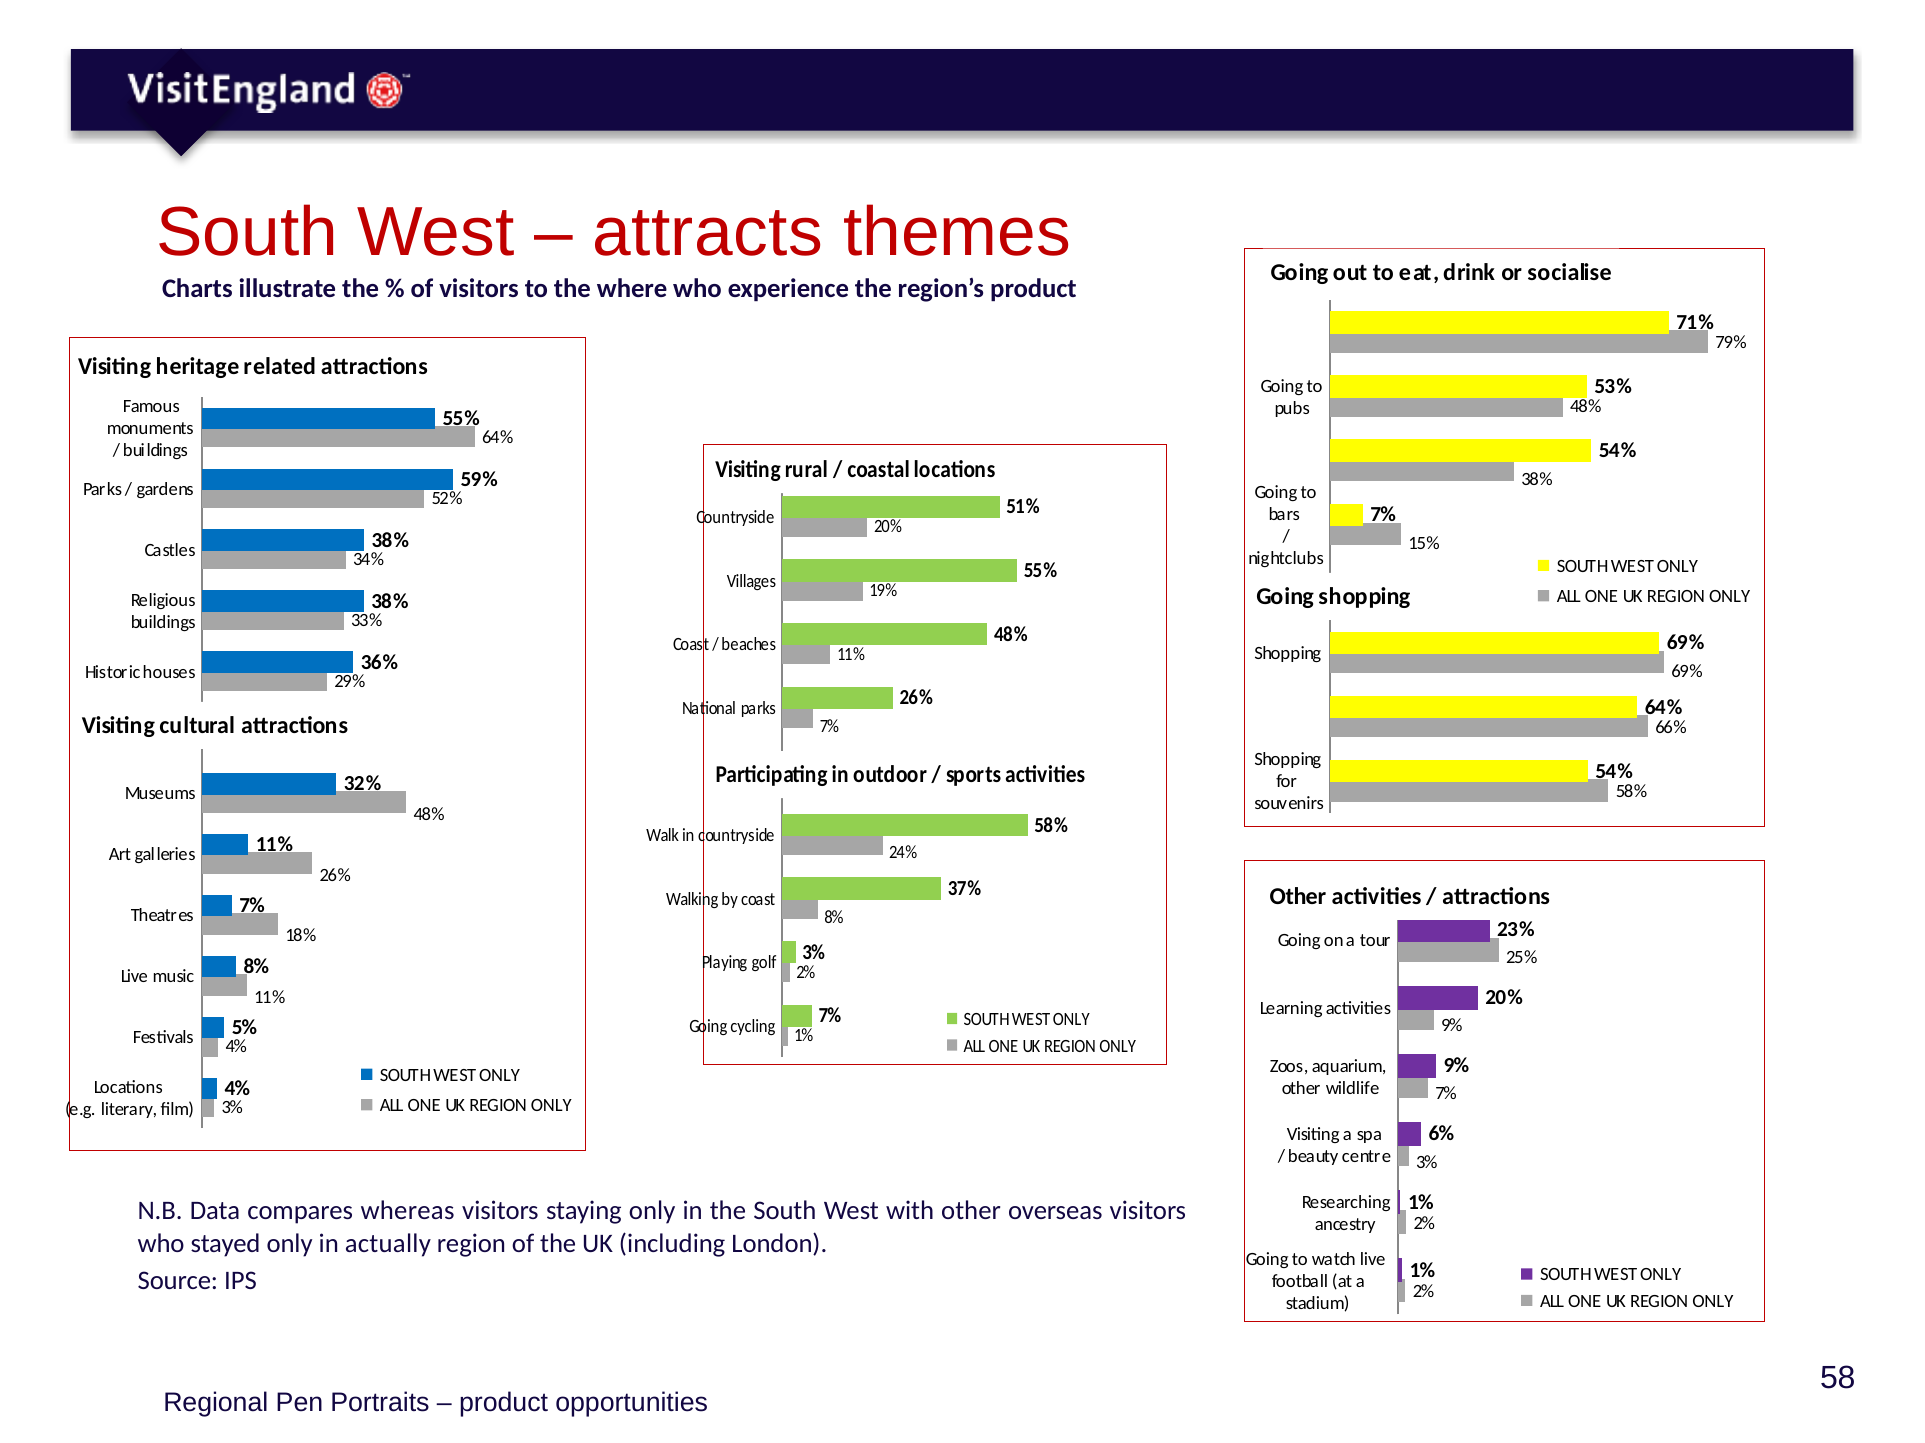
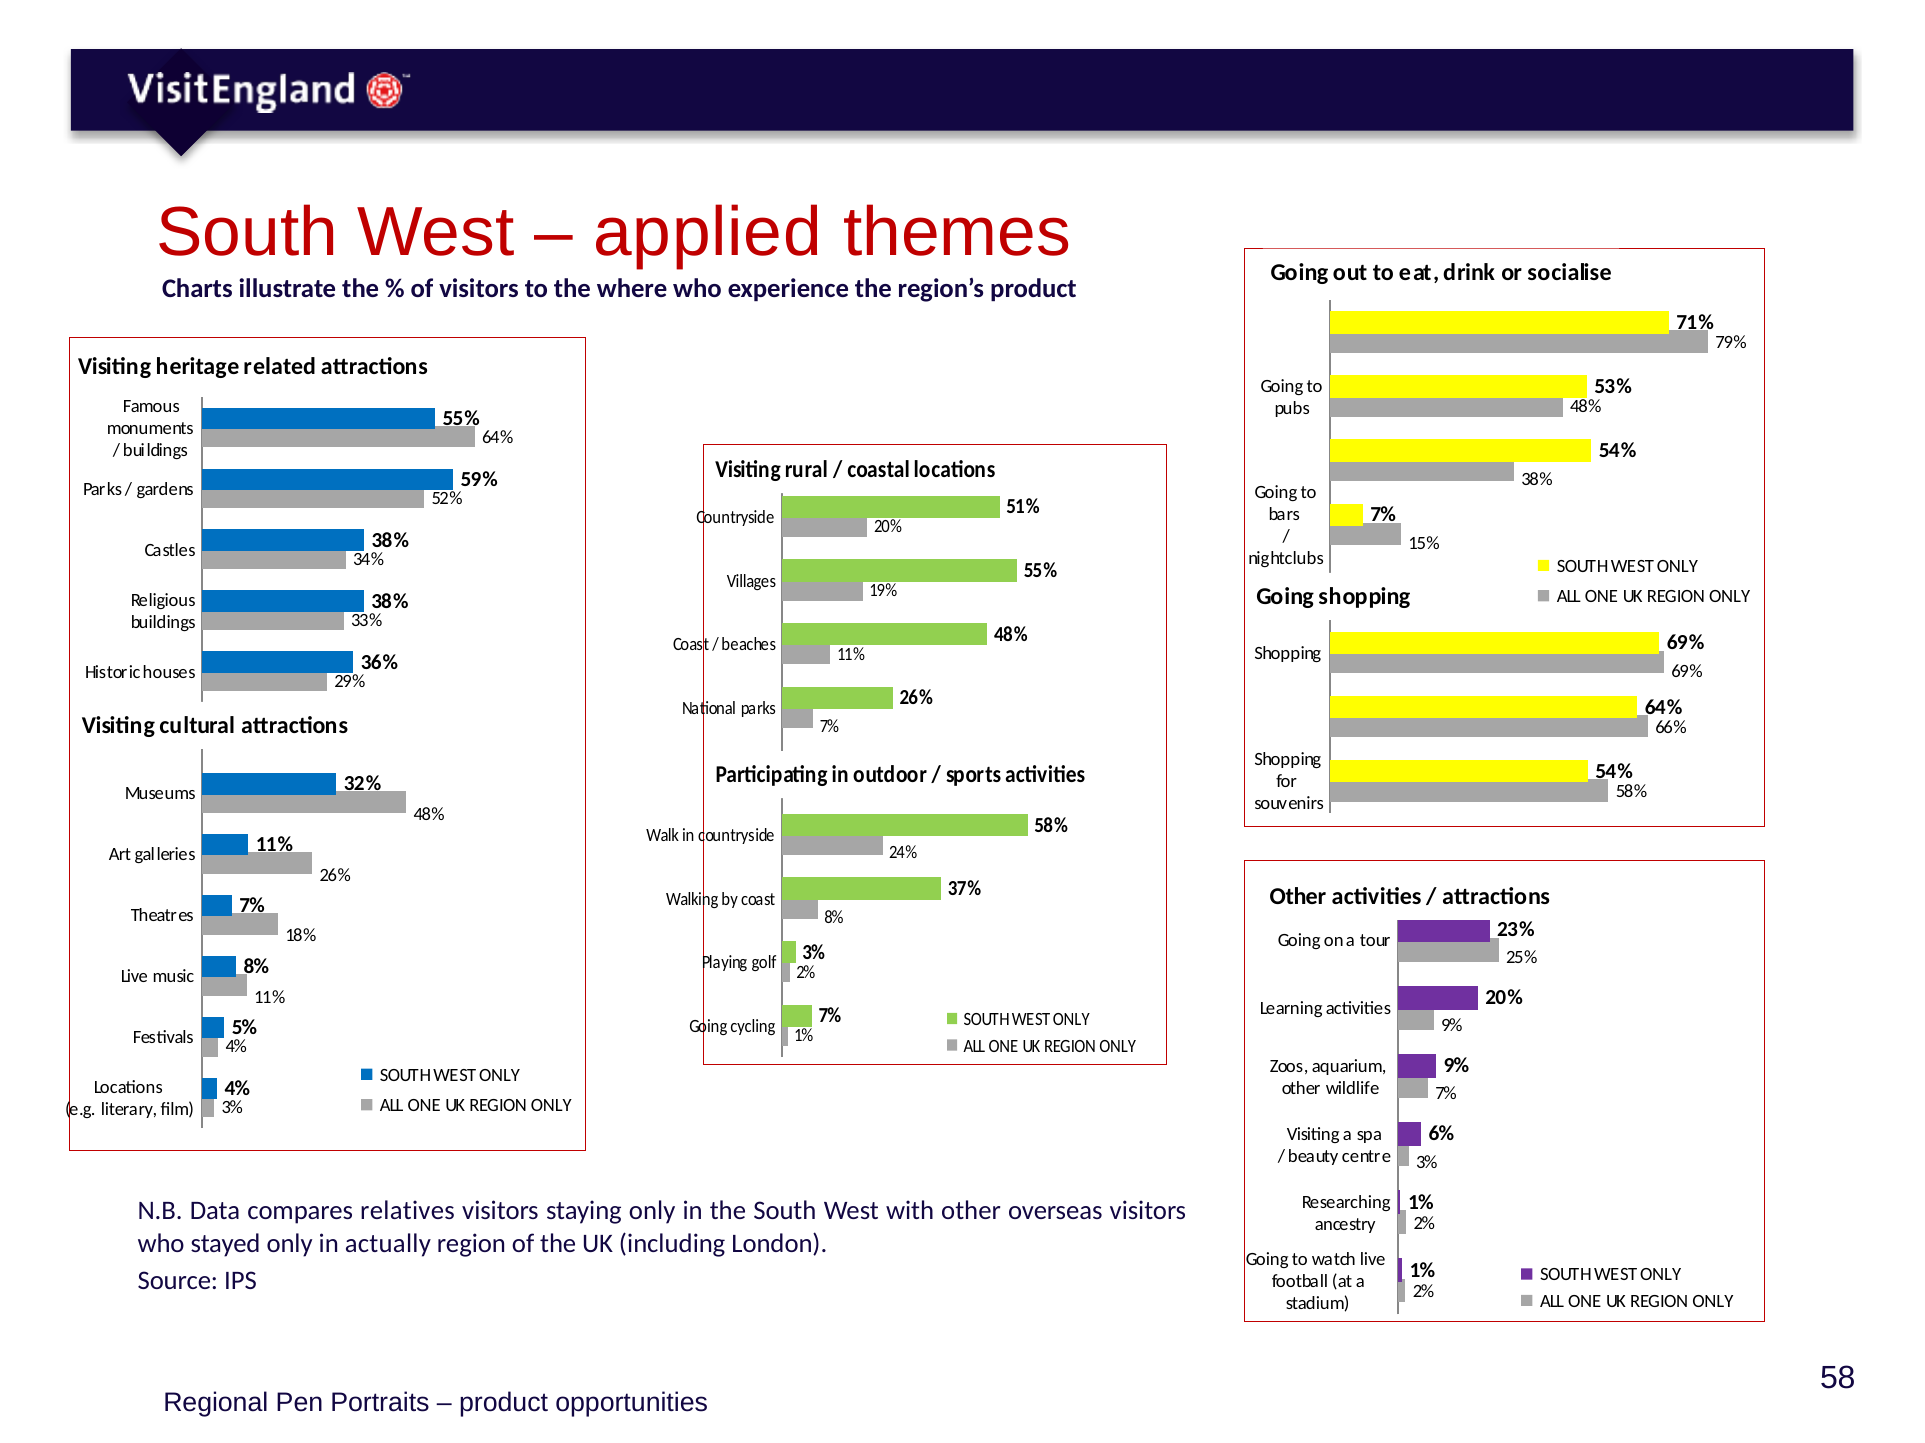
attracts: attracts -> applied
whereas: whereas -> relatives
